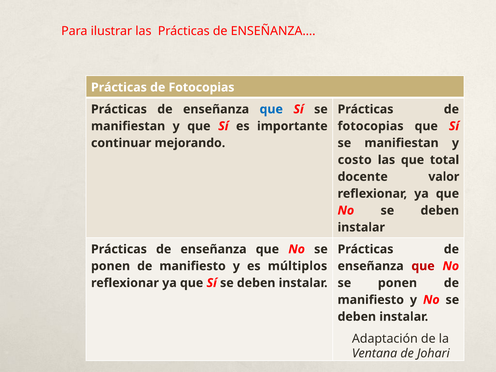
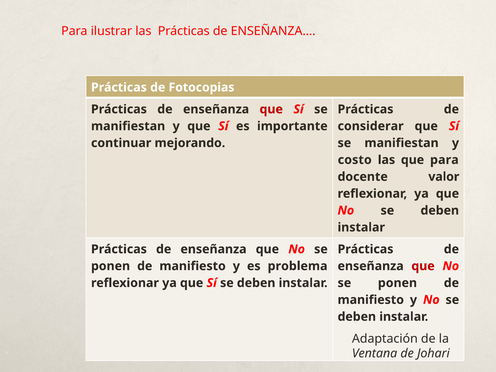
que at (271, 109) colour: blue -> red
fotocopias at (371, 126): fotocopias -> considerar
que total: total -> para
múltiplos: múltiplos -> problema
